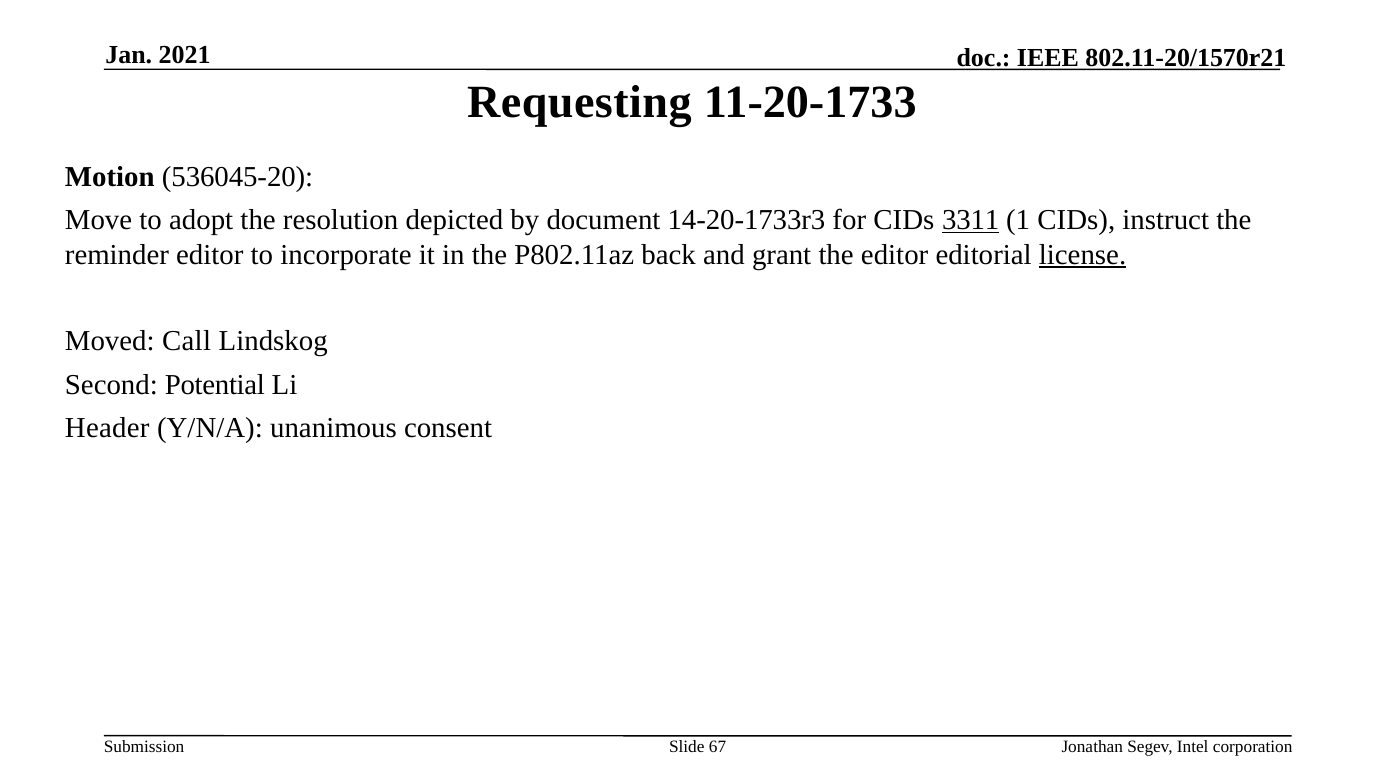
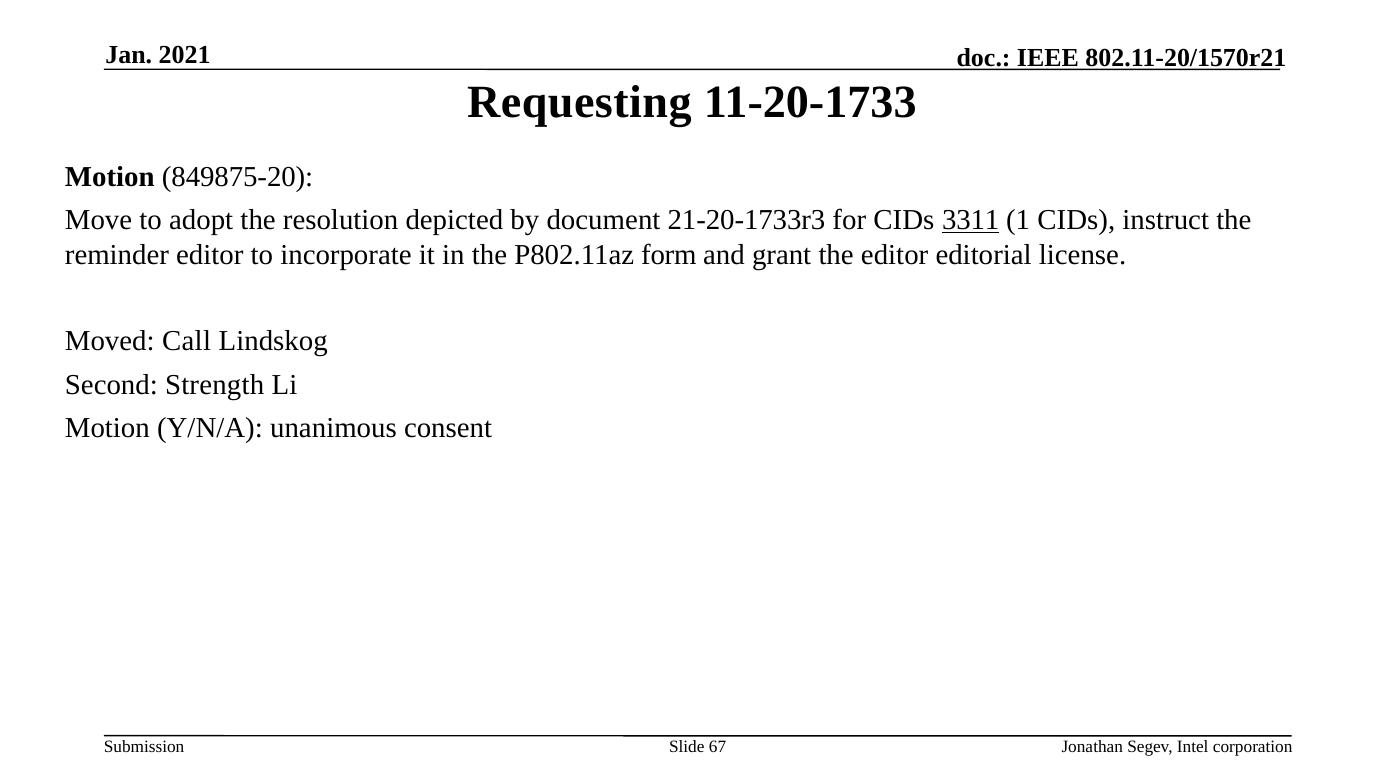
536045-20: 536045-20 -> 849875-20
14-20-1733r3: 14-20-1733r3 -> 21-20-1733r3
back: back -> form
license underline: present -> none
Potential: Potential -> Strength
Header at (107, 428): Header -> Motion
